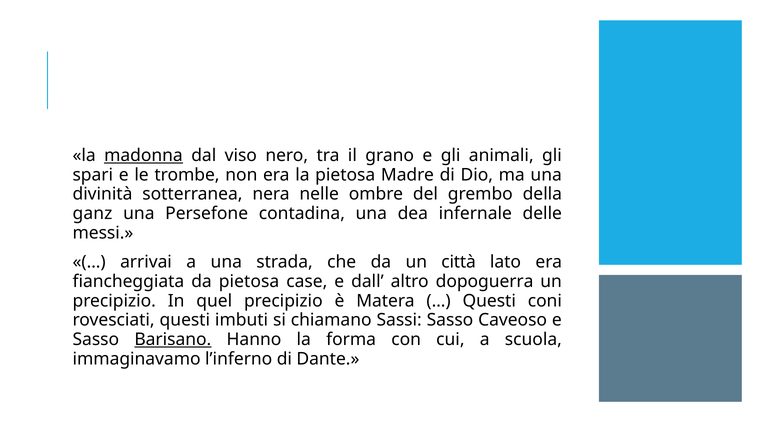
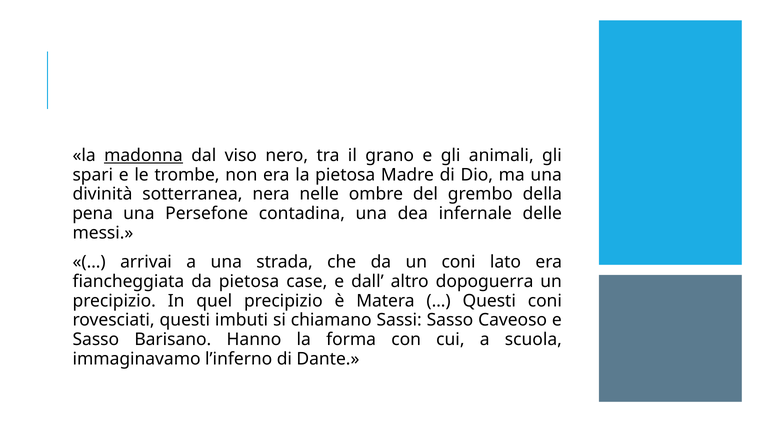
ganz: ganz -> pena
un città: città -> coni
Barisano underline: present -> none
